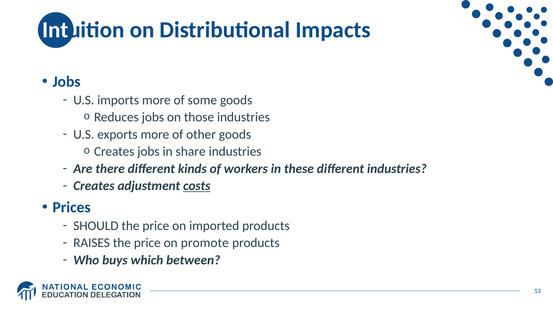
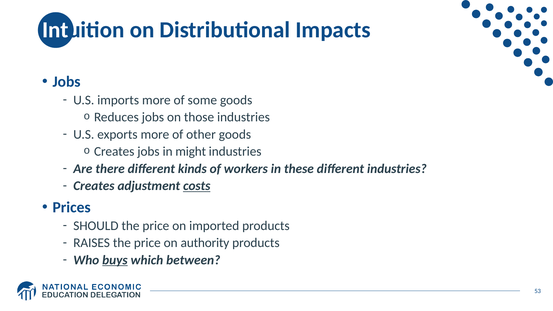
share: share -> might
promote: promote -> authority
buys underline: none -> present
